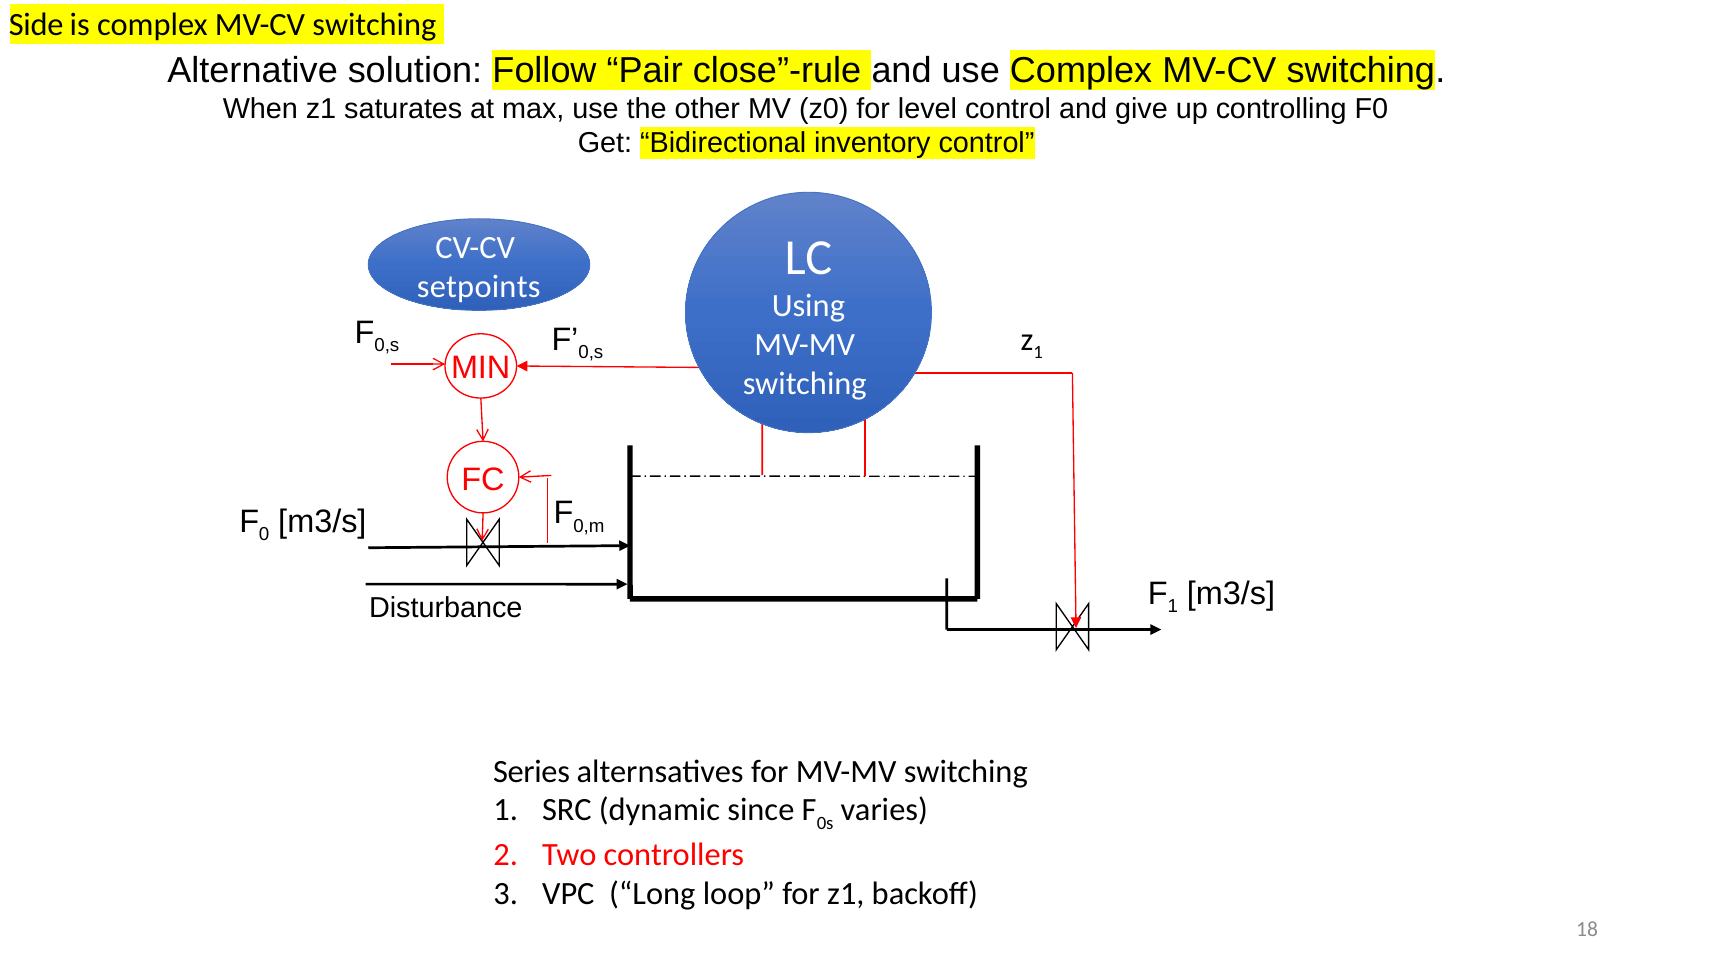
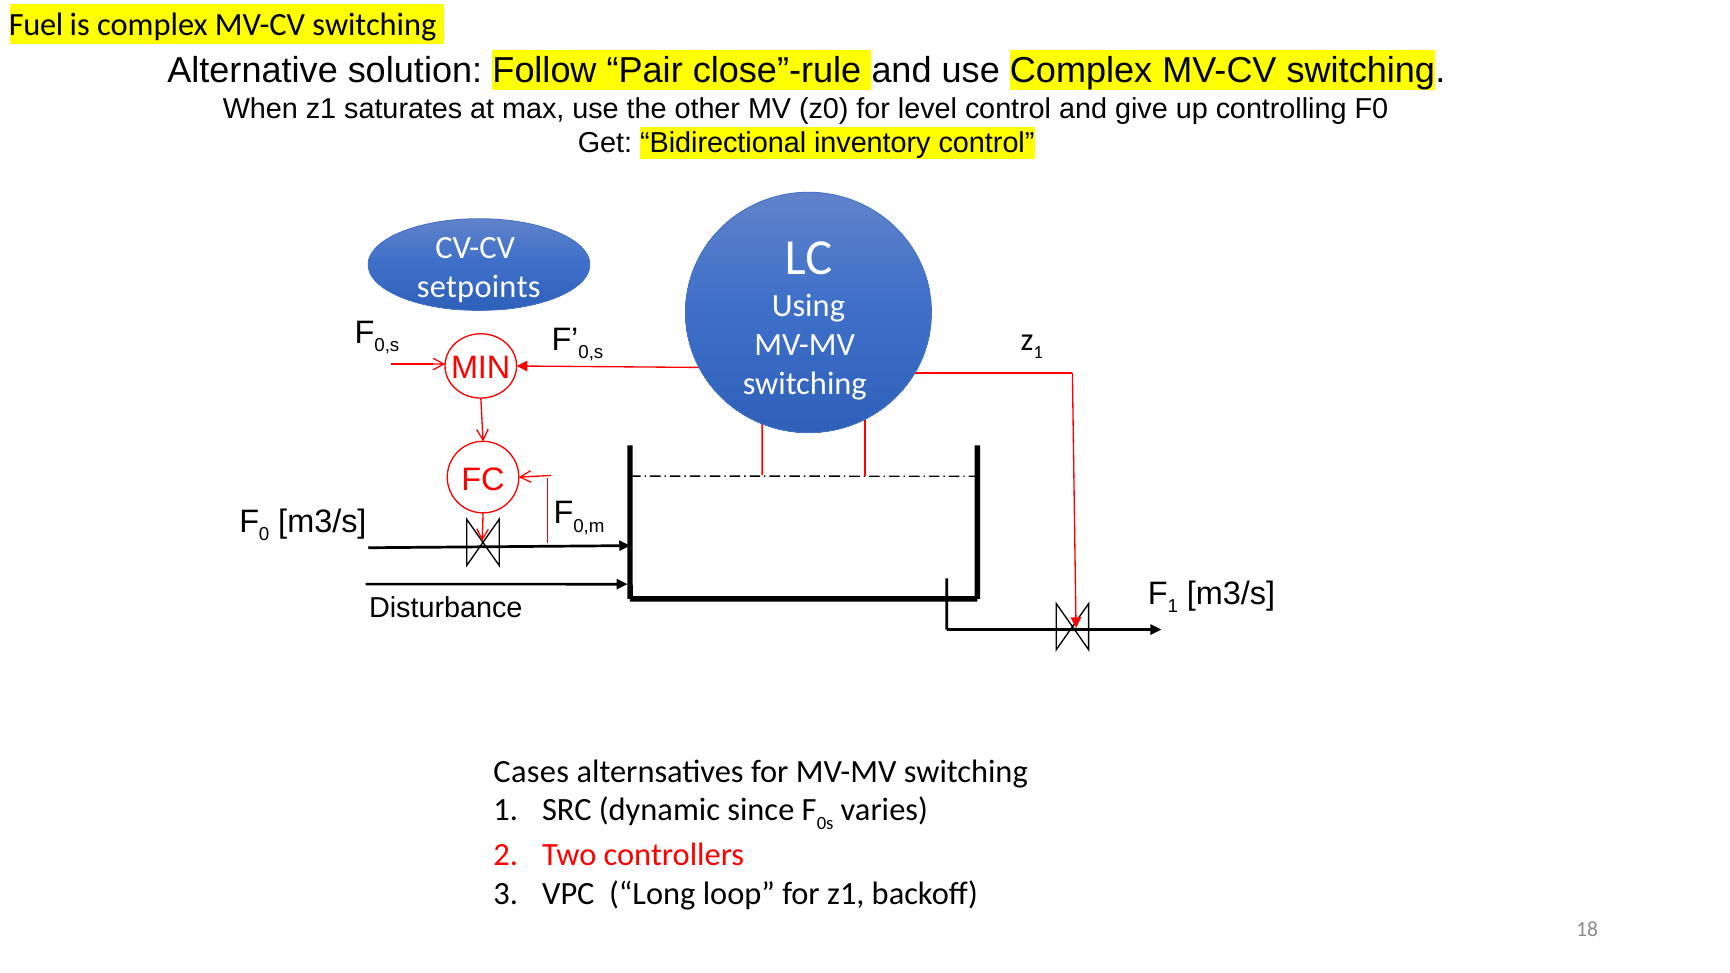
Side: Side -> Fuel
Series: Series -> Cases
